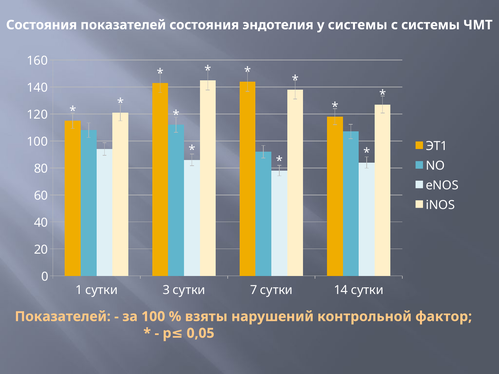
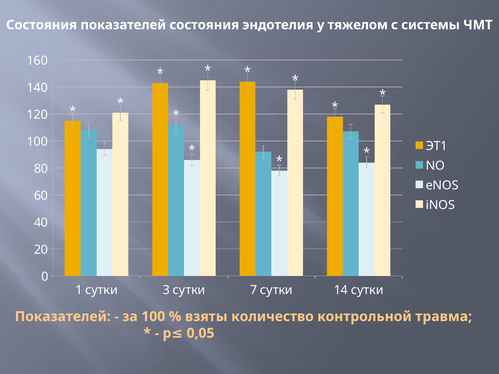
у системы: системы -> тяжелом
нарушений: нарушений -> количество
фактор: фактор -> травма
